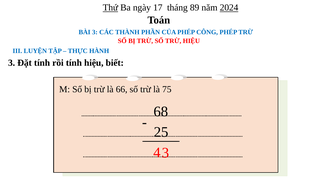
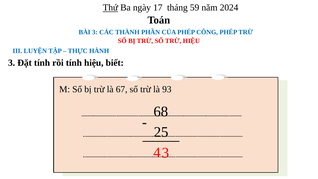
89: 89 -> 59
2024 underline: present -> none
66: 66 -> 67
75: 75 -> 93
